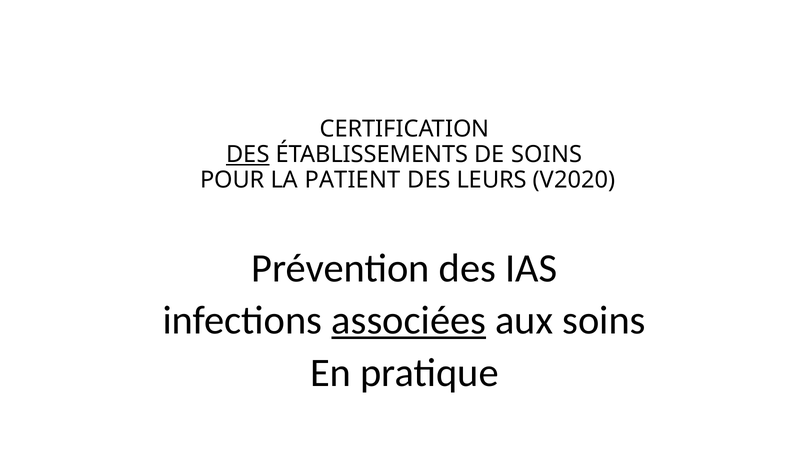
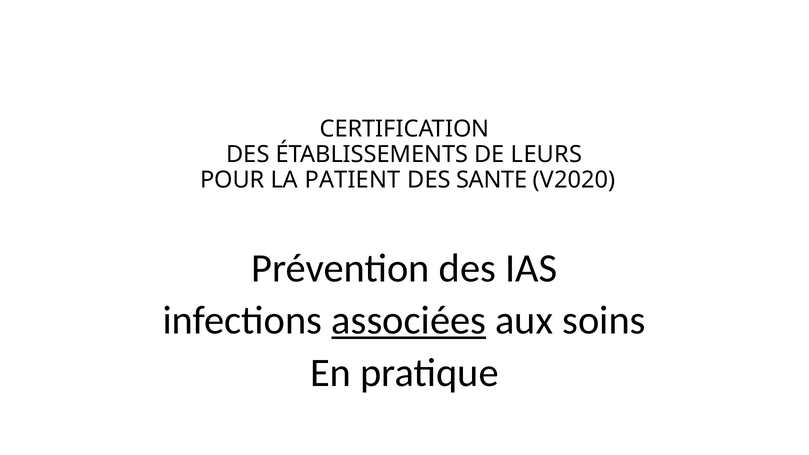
DES at (248, 155) underline: present -> none
DE SOINS: SOINS -> LEURS
LEURS: LEURS -> SANTE
